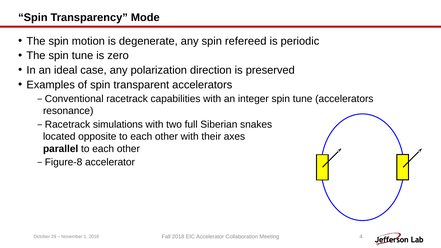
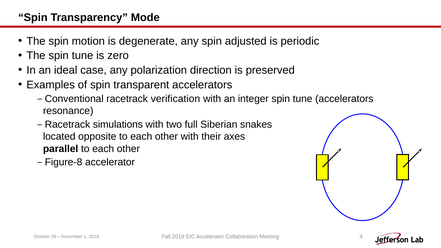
refereed: refereed -> adjusted
capabilities: capabilities -> verification
